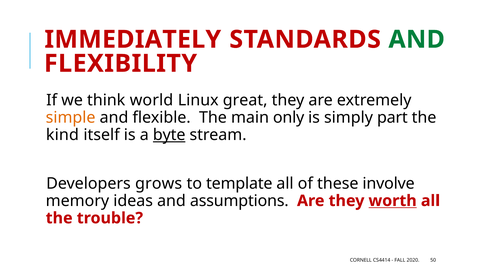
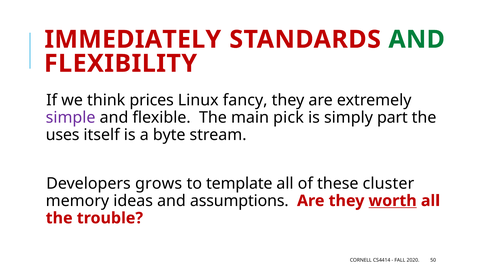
world: world -> prices
great: great -> fancy
simple colour: orange -> purple
only: only -> pick
kind: kind -> uses
byte underline: present -> none
involve: involve -> cluster
